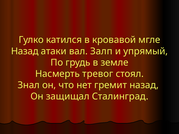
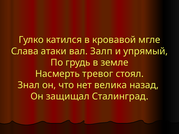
Назад at (25, 51): Назад -> Слава
гремит: гремит -> велика
